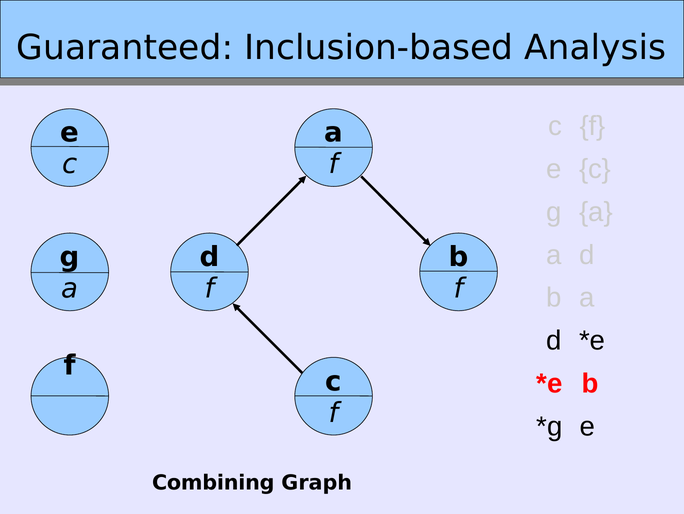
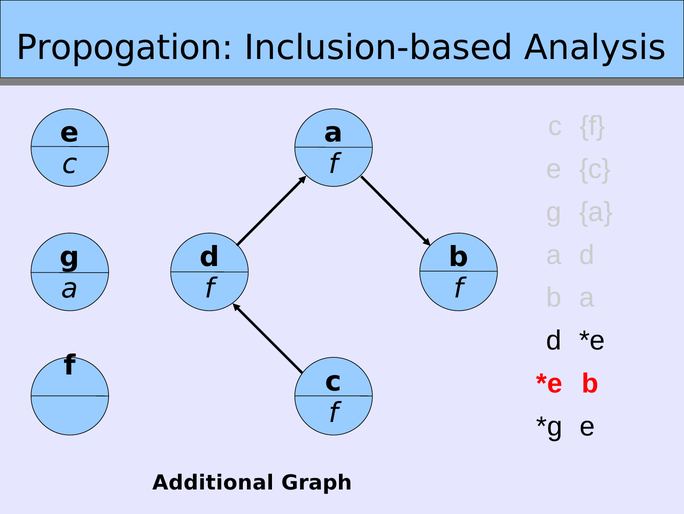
Guaranteed: Guaranteed -> Propogation
Combining: Combining -> Additional
